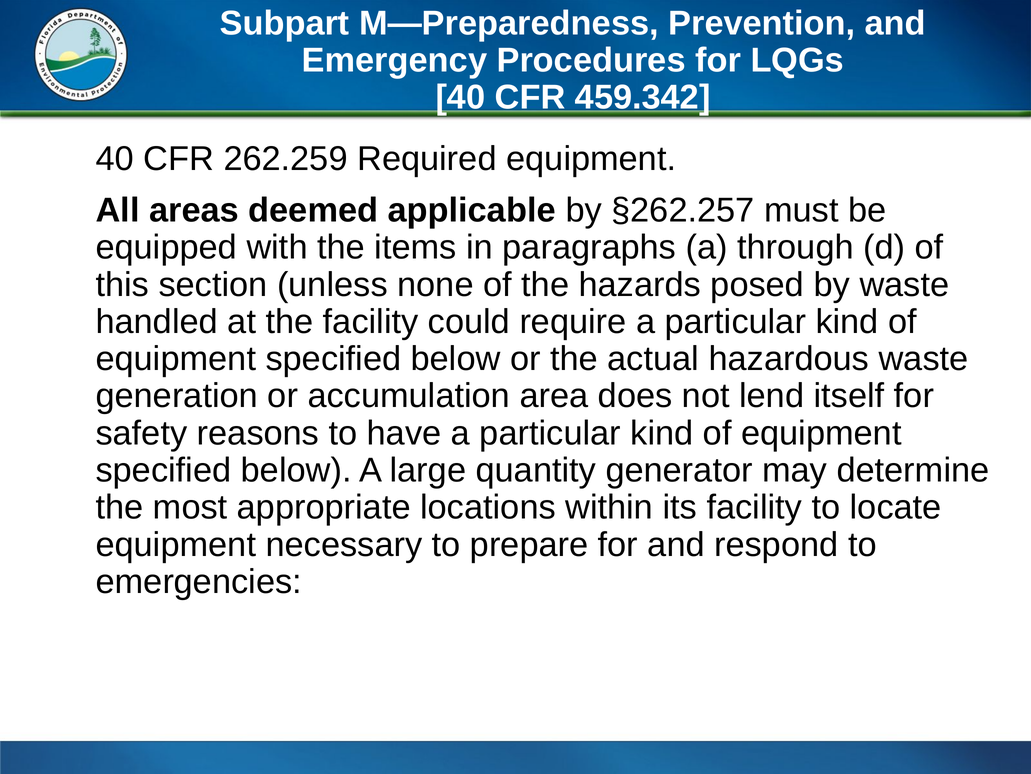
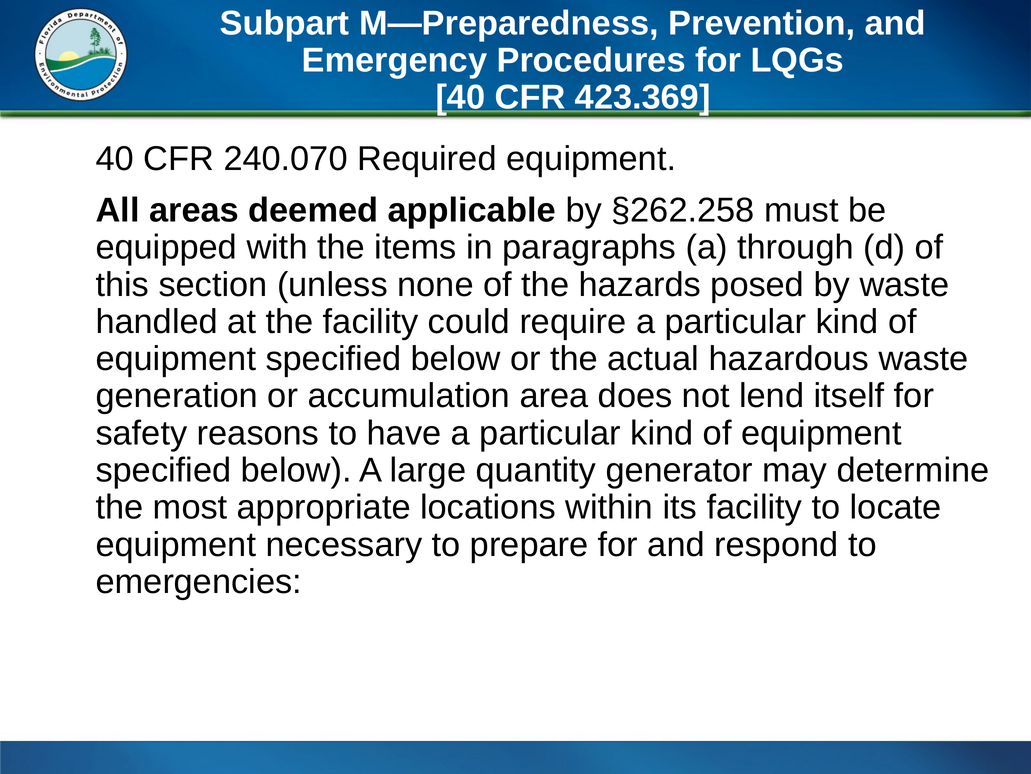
459.342: 459.342 -> 423.369
262.259: 262.259 -> 240.070
§262.257: §262.257 -> §262.258
